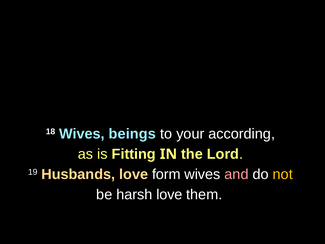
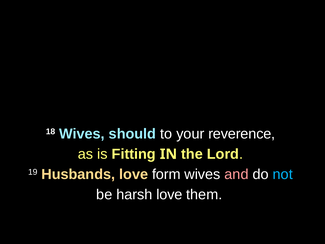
beings: beings -> should
according: according -> reverence
not colour: yellow -> light blue
